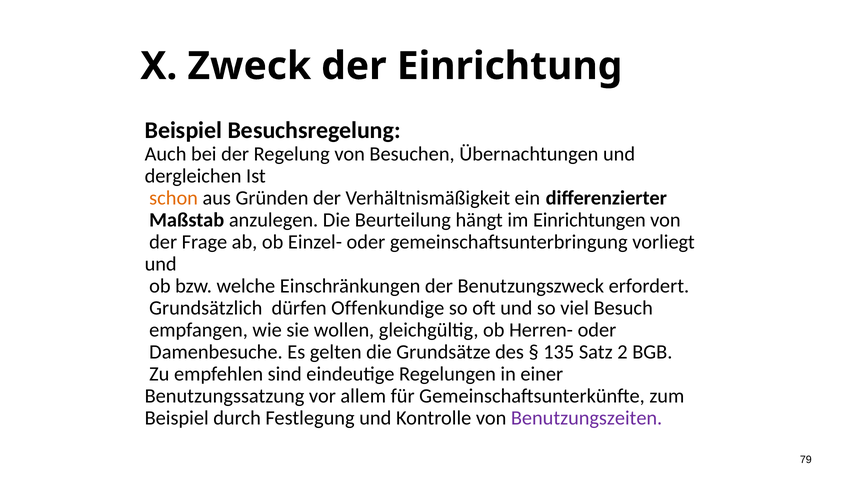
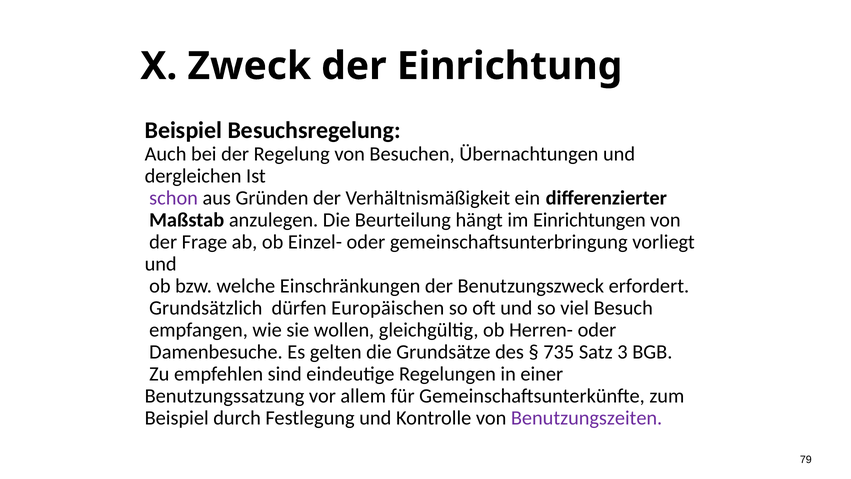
schon colour: orange -> purple
Offenkundige: Offenkundige -> Europäischen
135: 135 -> 735
2: 2 -> 3
